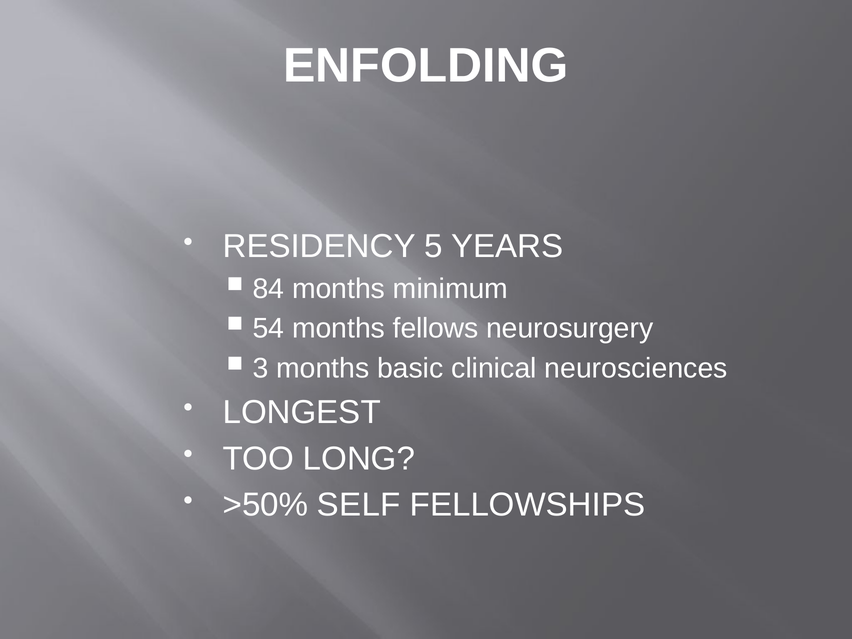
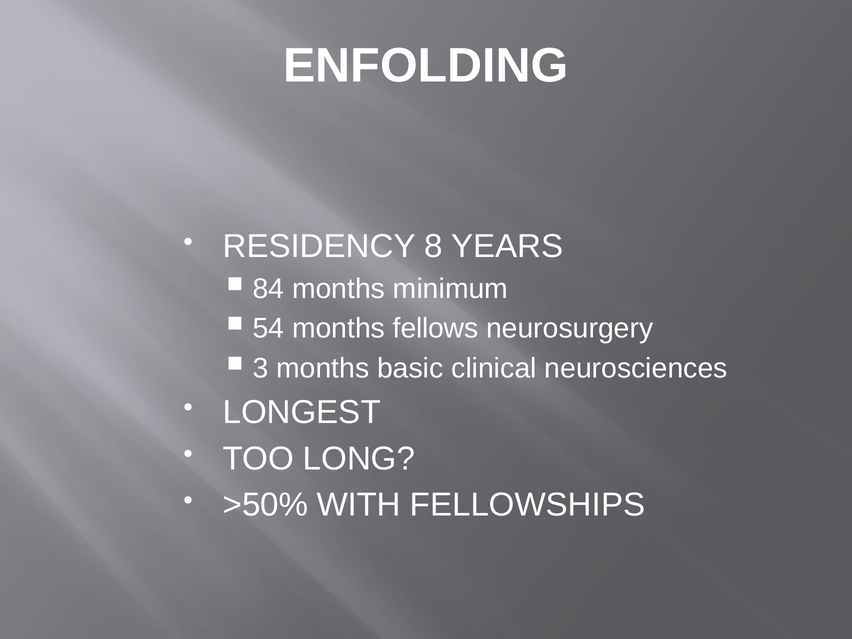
5: 5 -> 8
SELF: SELF -> WITH
